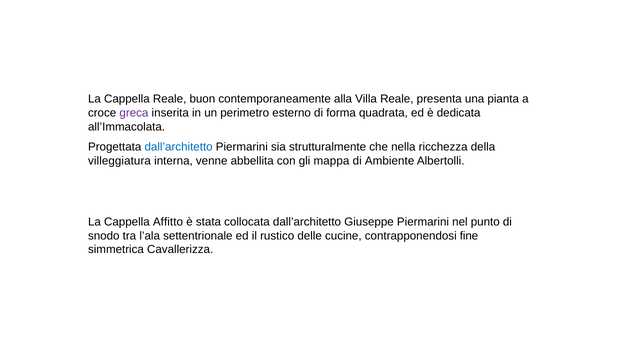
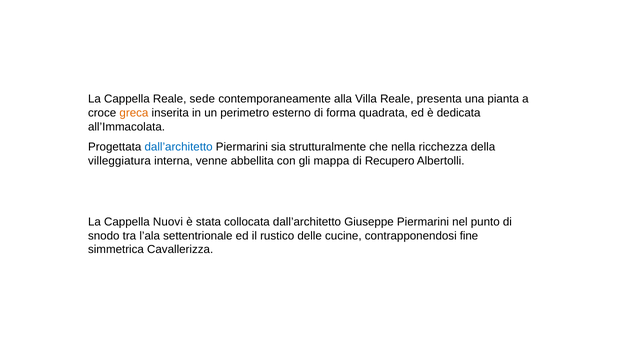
buon: buon -> sede
greca colour: purple -> orange
Ambiente: Ambiente -> Recupero
Affitto: Affitto -> Nuovi
